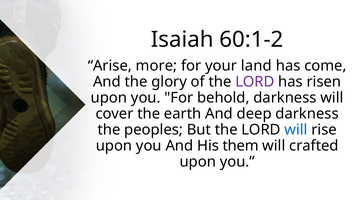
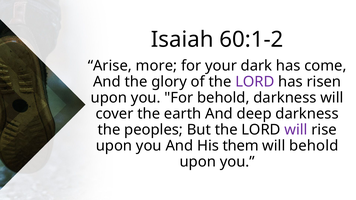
land: land -> dark
will at (296, 130) colour: blue -> purple
will crafted: crafted -> behold
